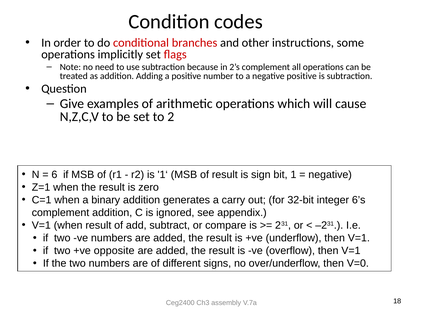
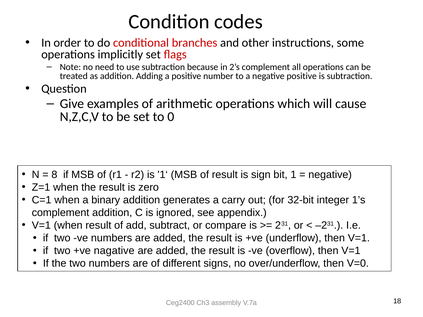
2: 2 -> 0
6: 6 -> 8
6’s: 6’s -> 1’s
opposite: opposite -> nagative
